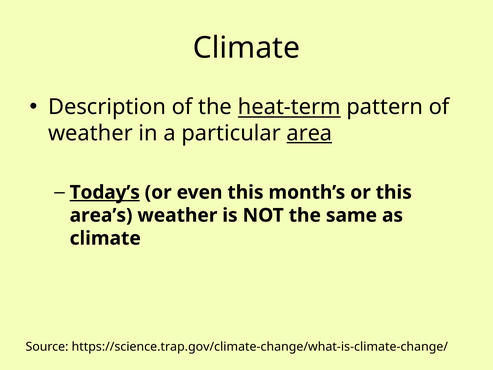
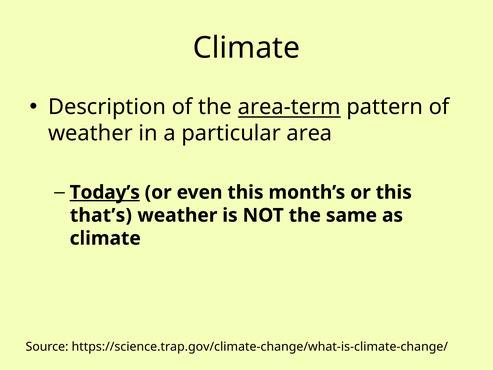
heat-term: heat-term -> area-term
area underline: present -> none
area’s: area’s -> that’s
